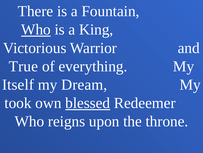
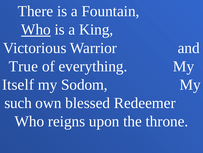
Dream: Dream -> Sodom
took: took -> such
blessed underline: present -> none
